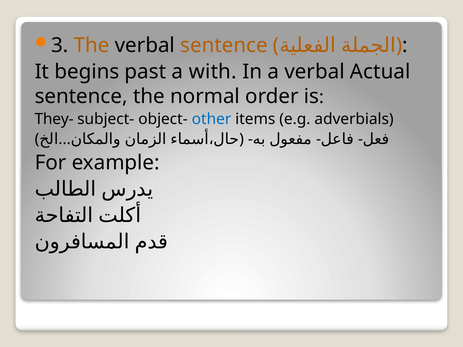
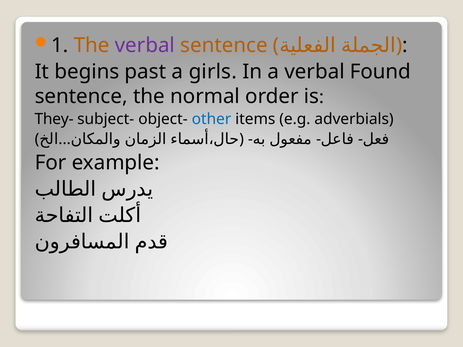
3: 3 -> 1
verbal at (145, 45) colour: black -> purple
with: with -> girls
Actual: Actual -> Found
